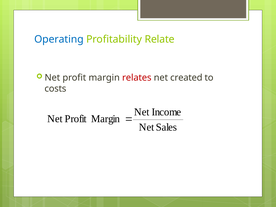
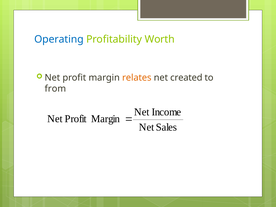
Relate: Relate -> Worth
relates colour: red -> orange
costs: costs -> from
